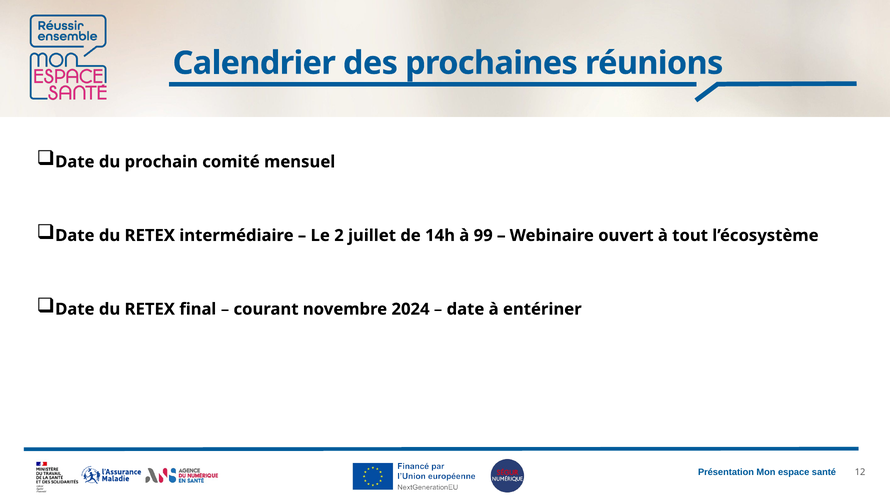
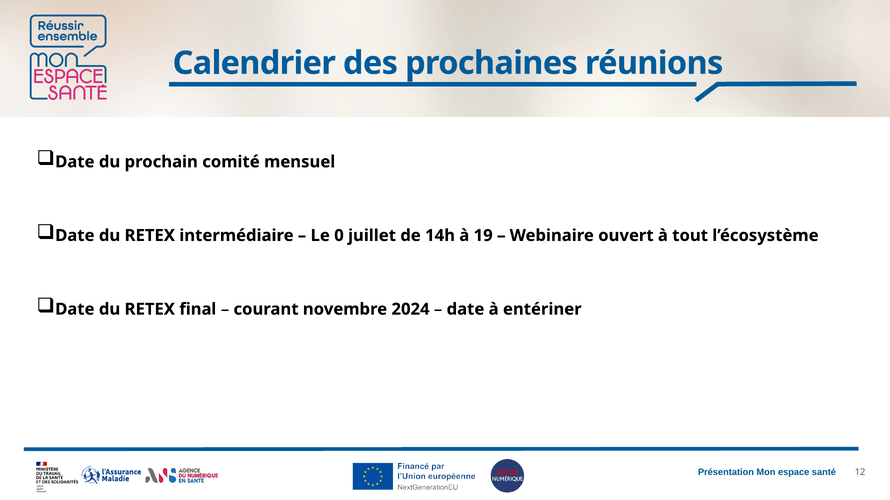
2: 2 -> 0
99: 99 -> 19
